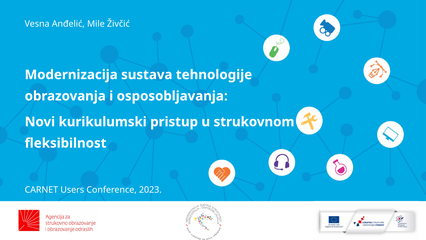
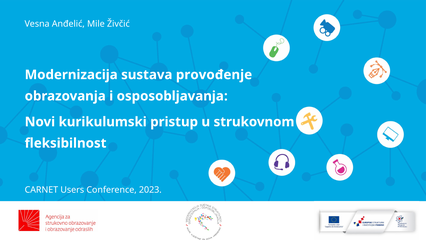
tehnologije: tehnologije -> provođenje
